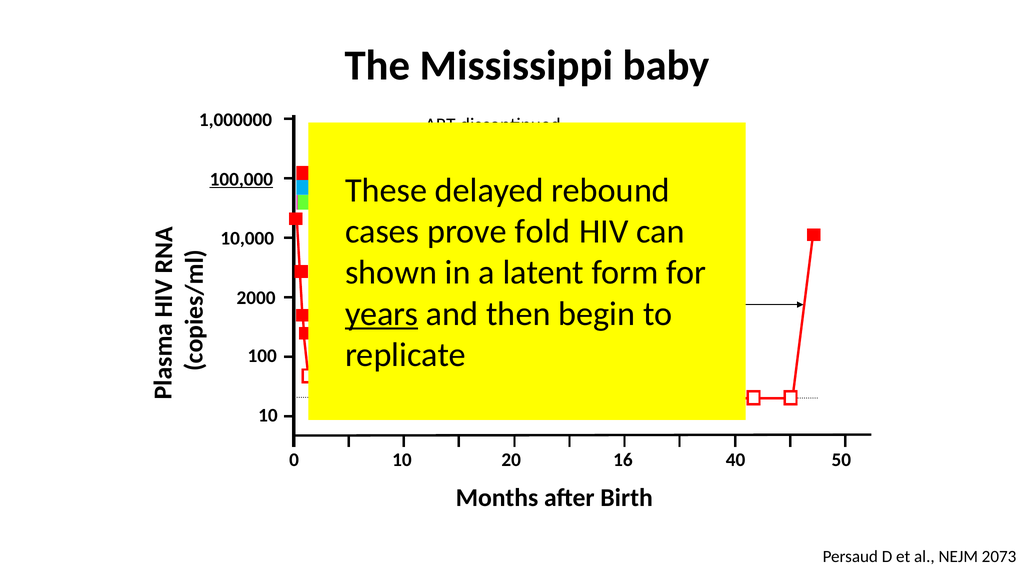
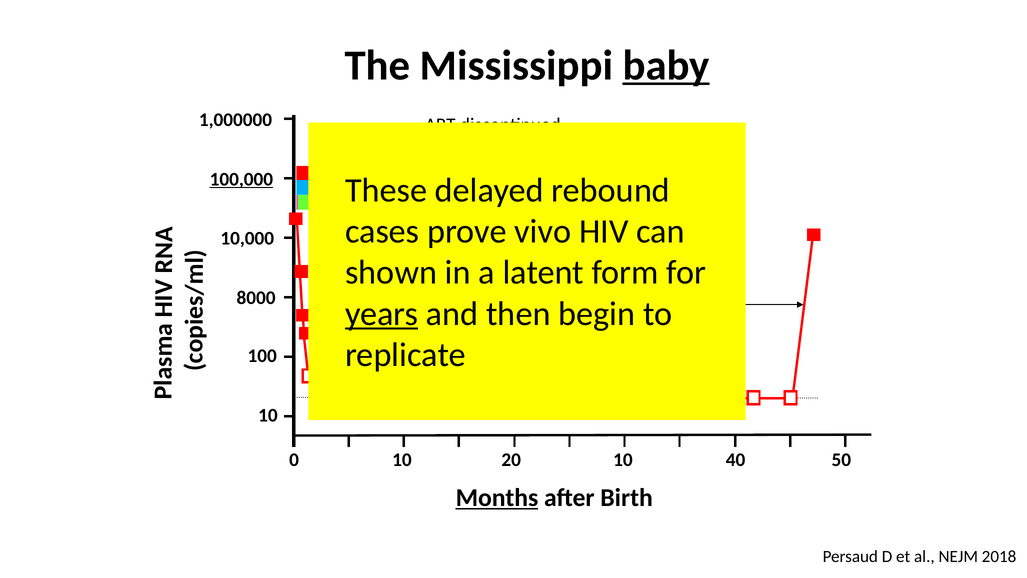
baby underline: none -> present
fold: fold -> vivo
2000: 2000 -> 8000
0 16: 16 -> 10
Months underline: none -> present
2073: 2073 -> 2018
